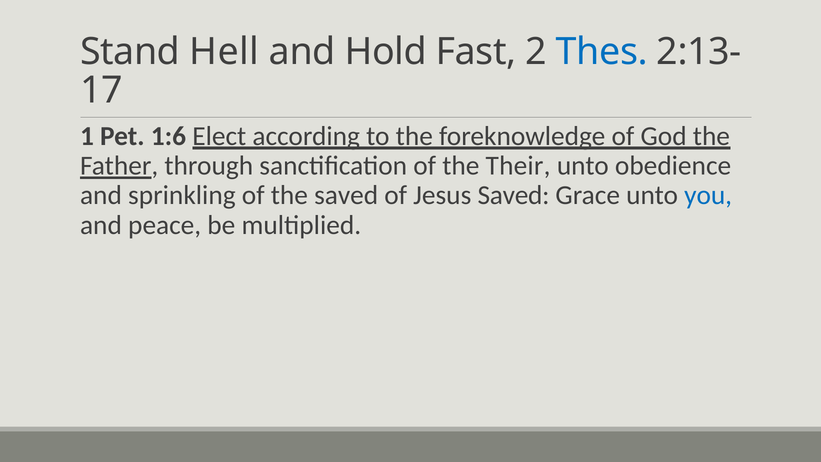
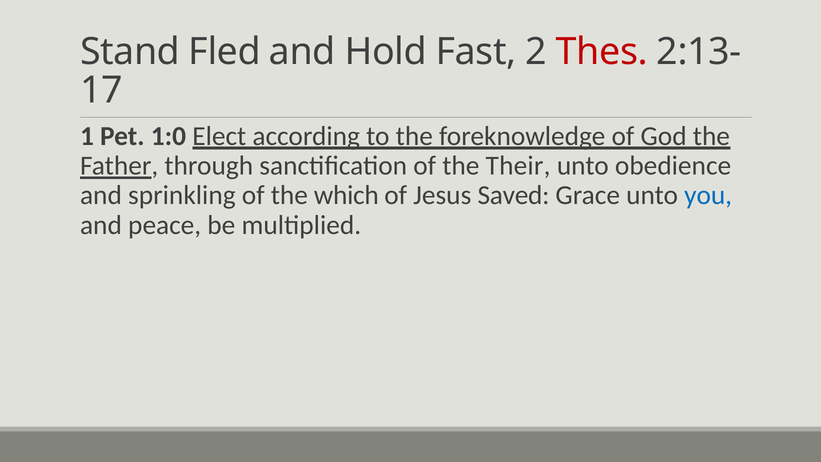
Hell: Hell -> Fled
Thes colour: blue -> red
1:6: 1:6 -> 1:0
the saved: saved -> which
